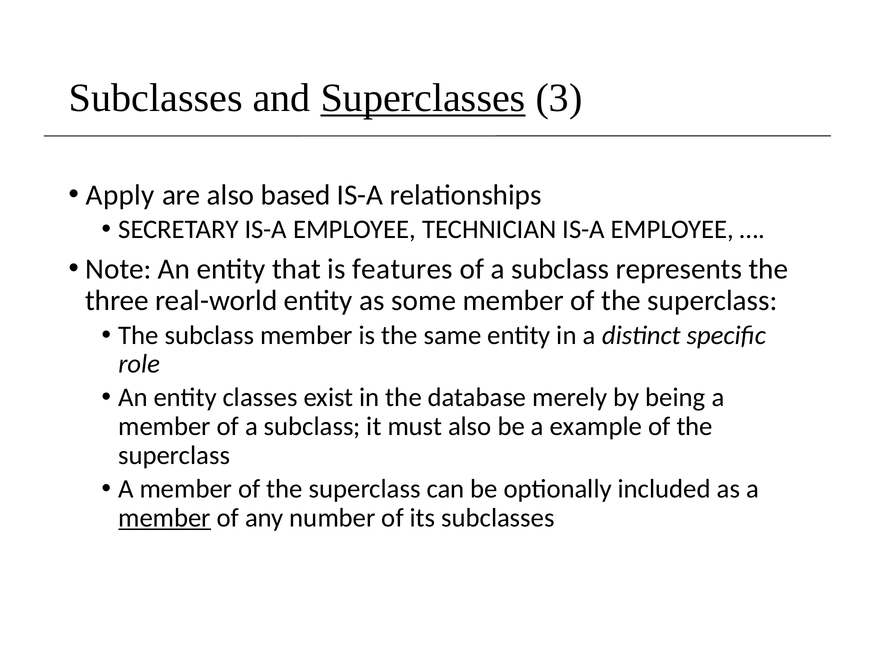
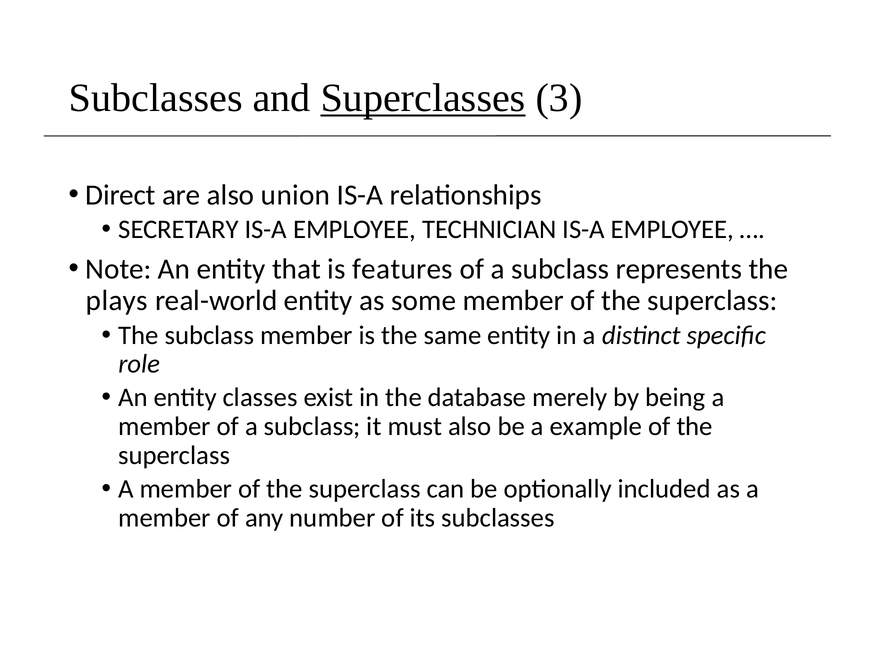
Apply: Apply -> Direct
based: based -> union
three: three -> plays
member at (165, 518) underline: present -> none
